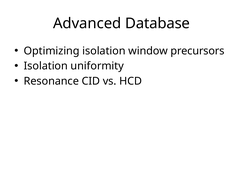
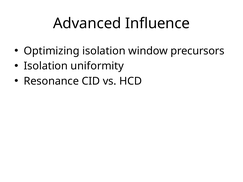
Database: Database -> Influence
